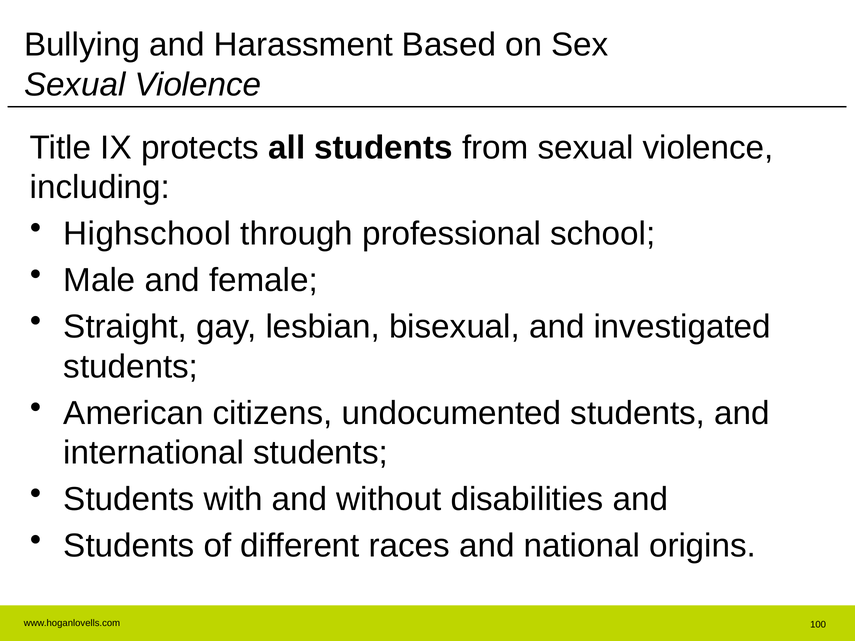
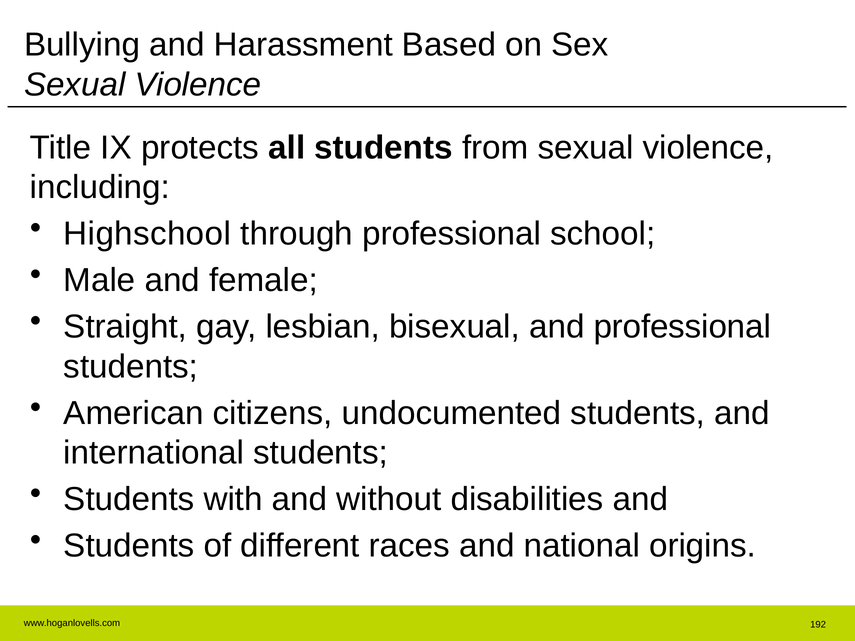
and investigated: investigated -> professional
100: 100 -> 192
